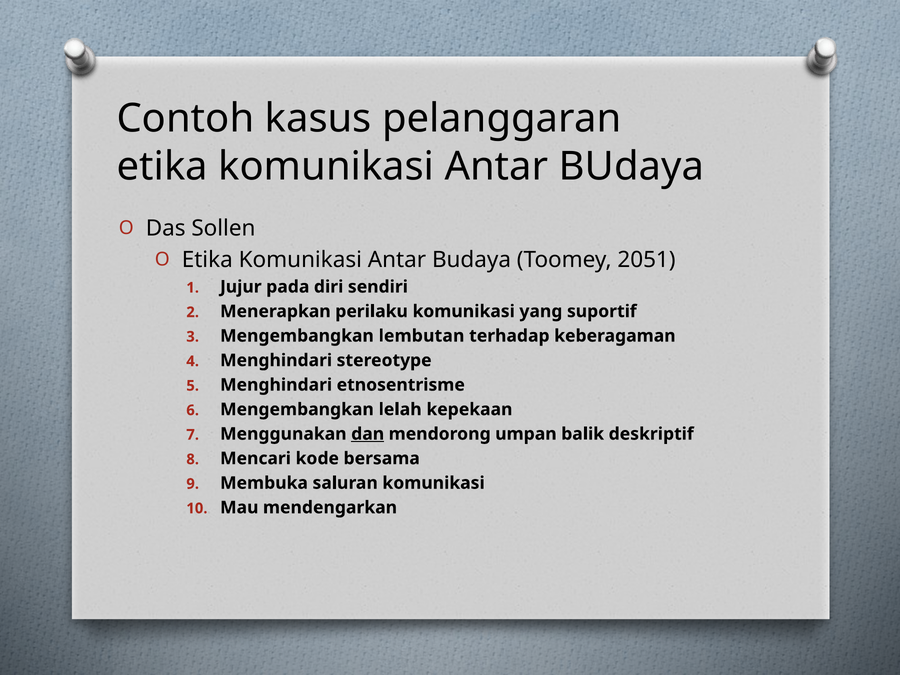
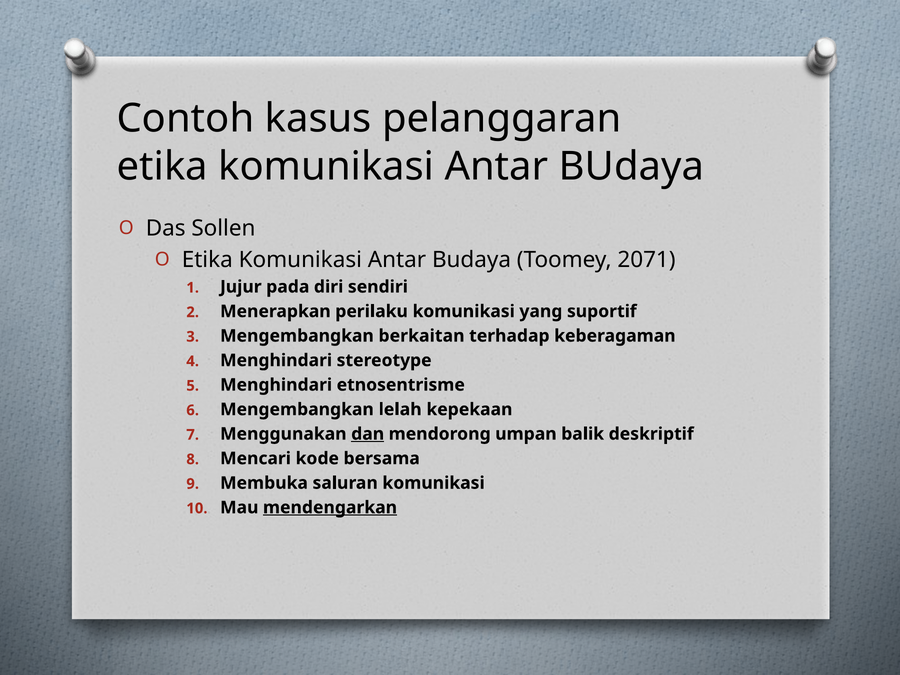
2051: 2051 -> 2071
lembutan: lembutan -> berkaitan
mendengarkan underline: none -> present
